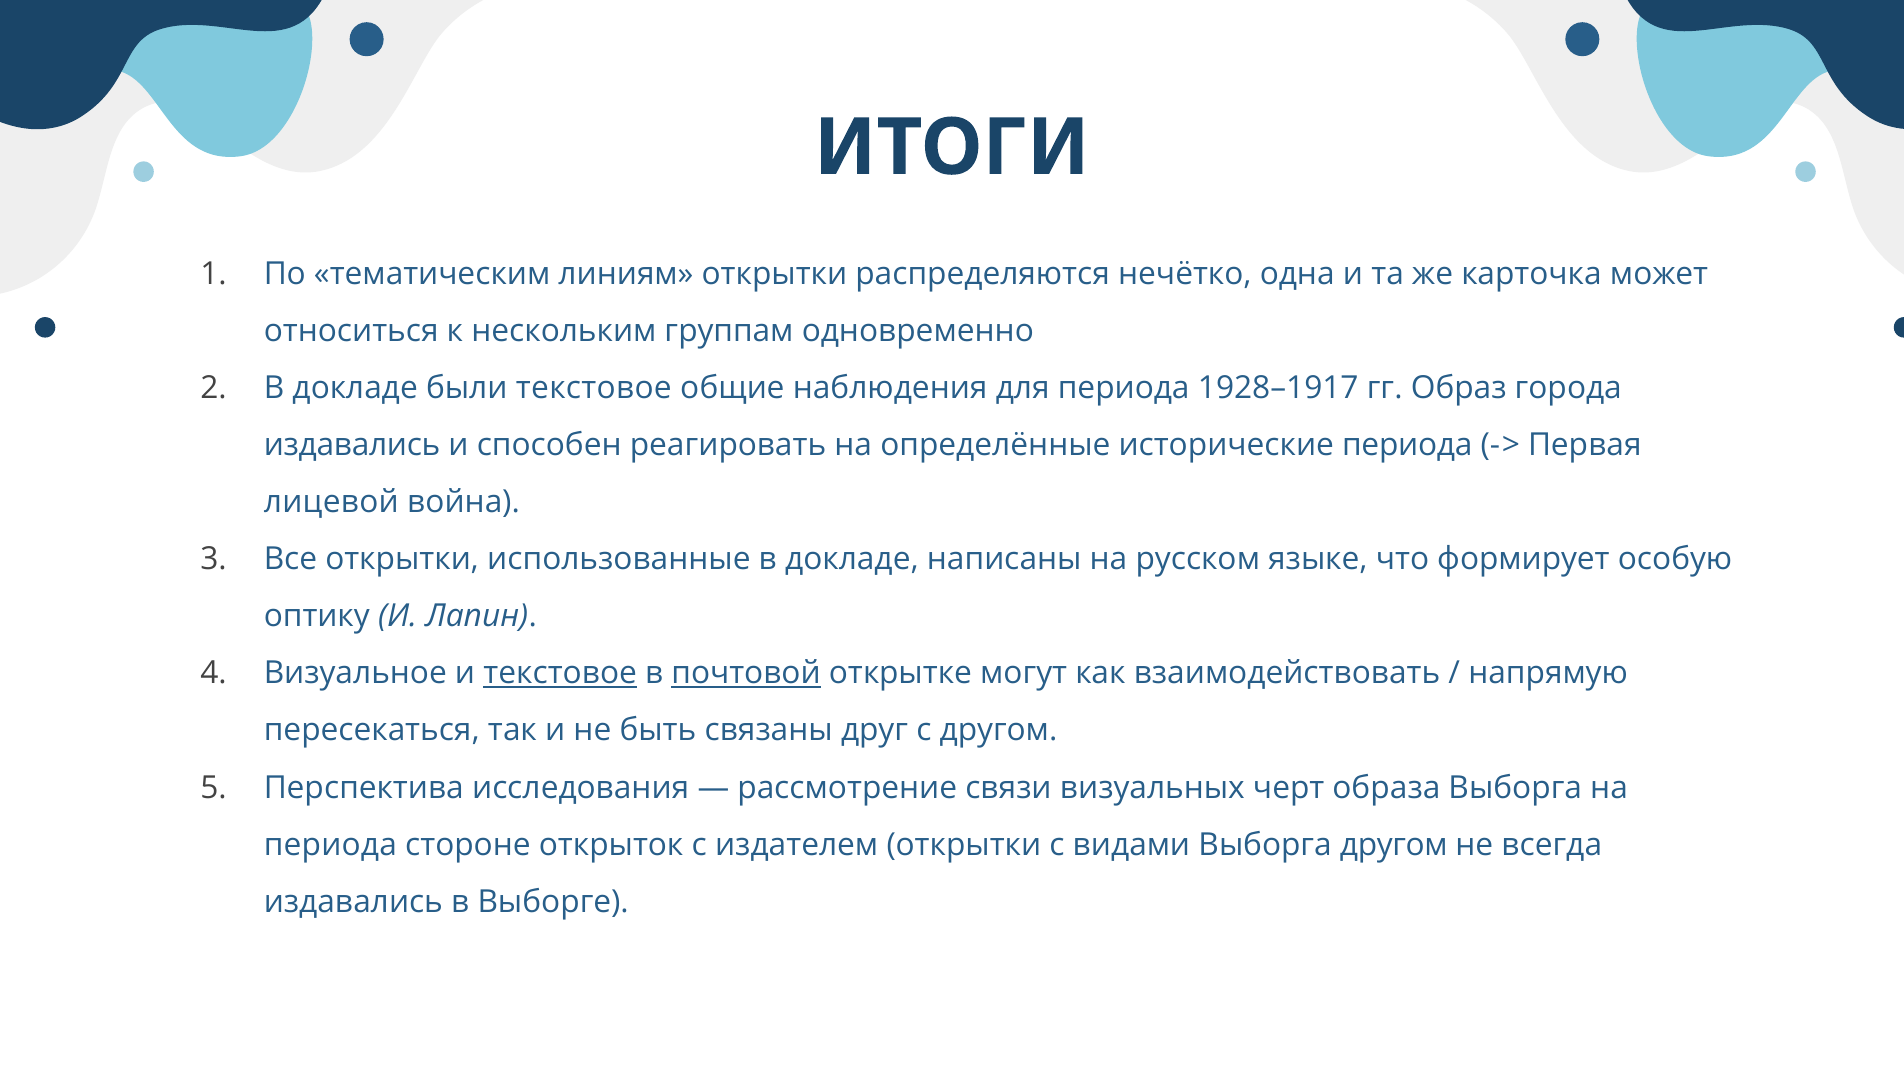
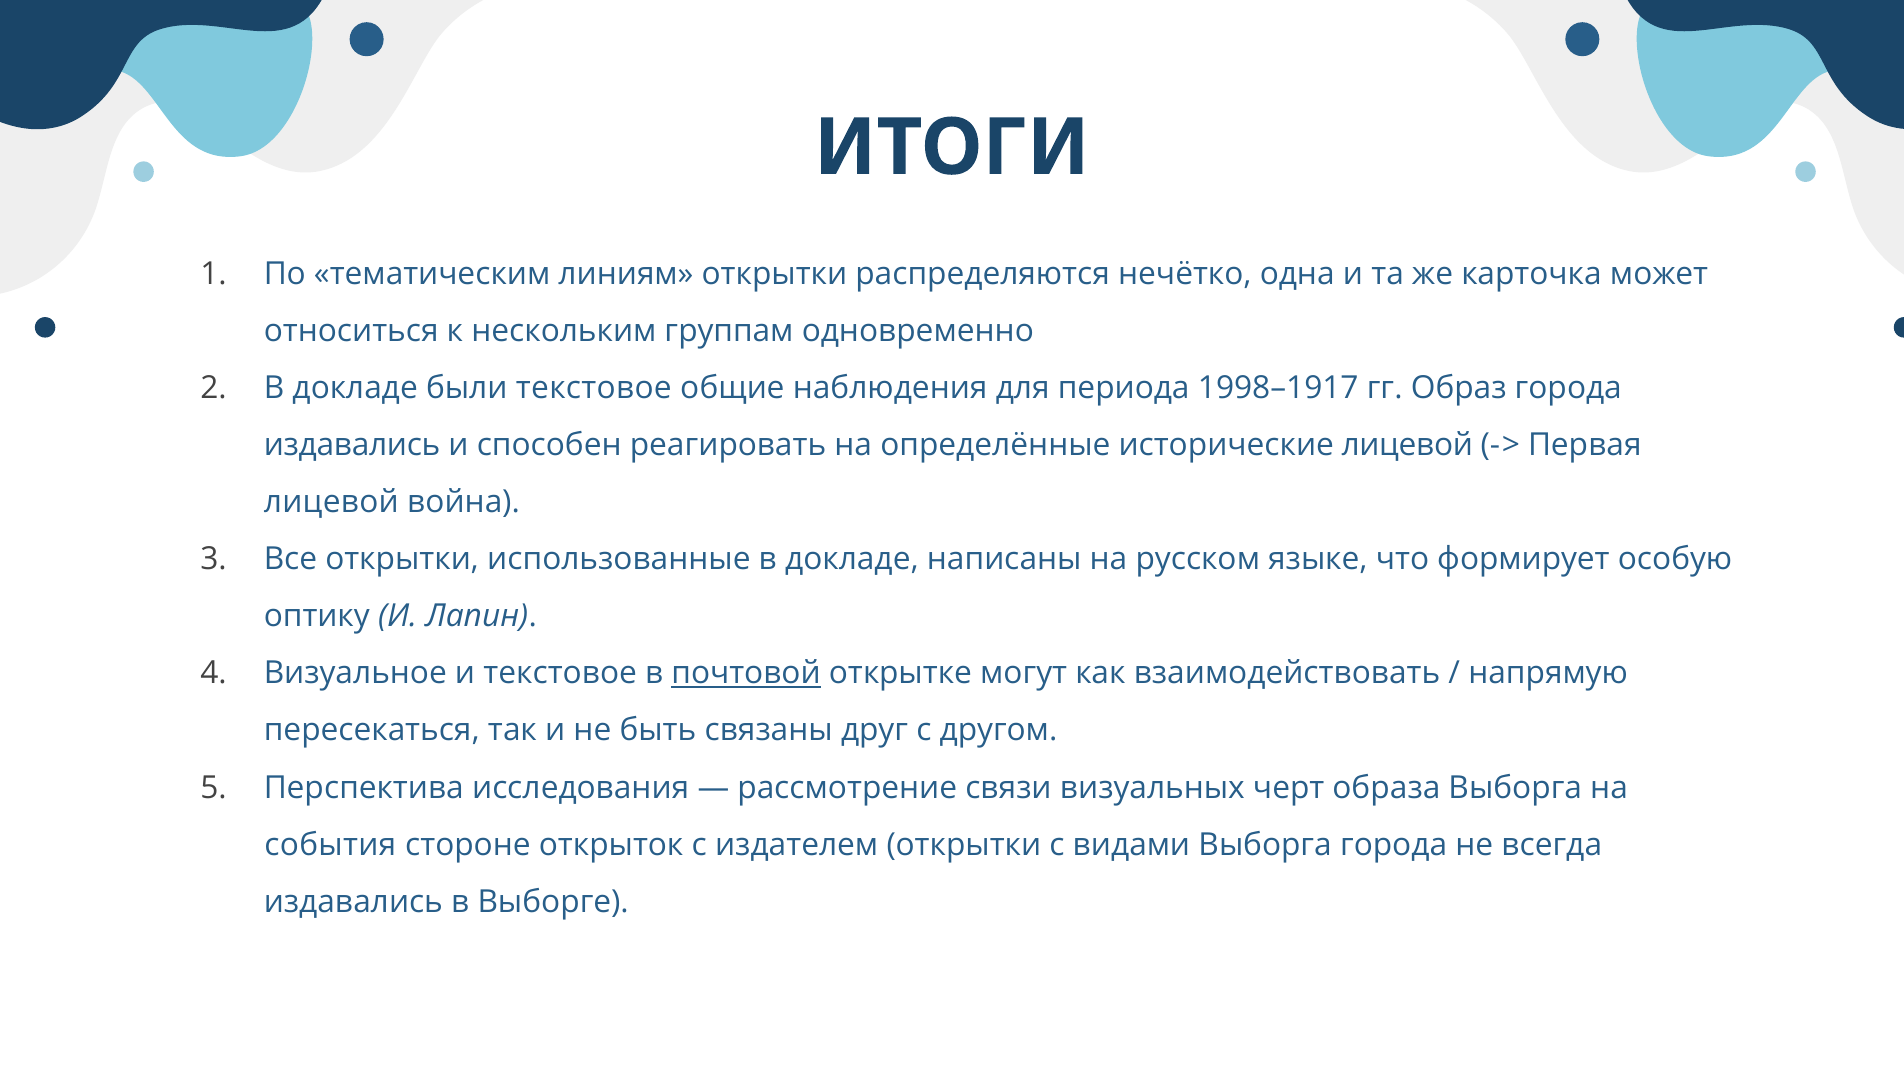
1928–1917: 1928–1917 -> 1998–1917
исторические периода: периода -> лицевой
текстовое at (560, 673) underline: present -> none
периода at (330, 845): периода -> события
Выборга другом: другом -> города
